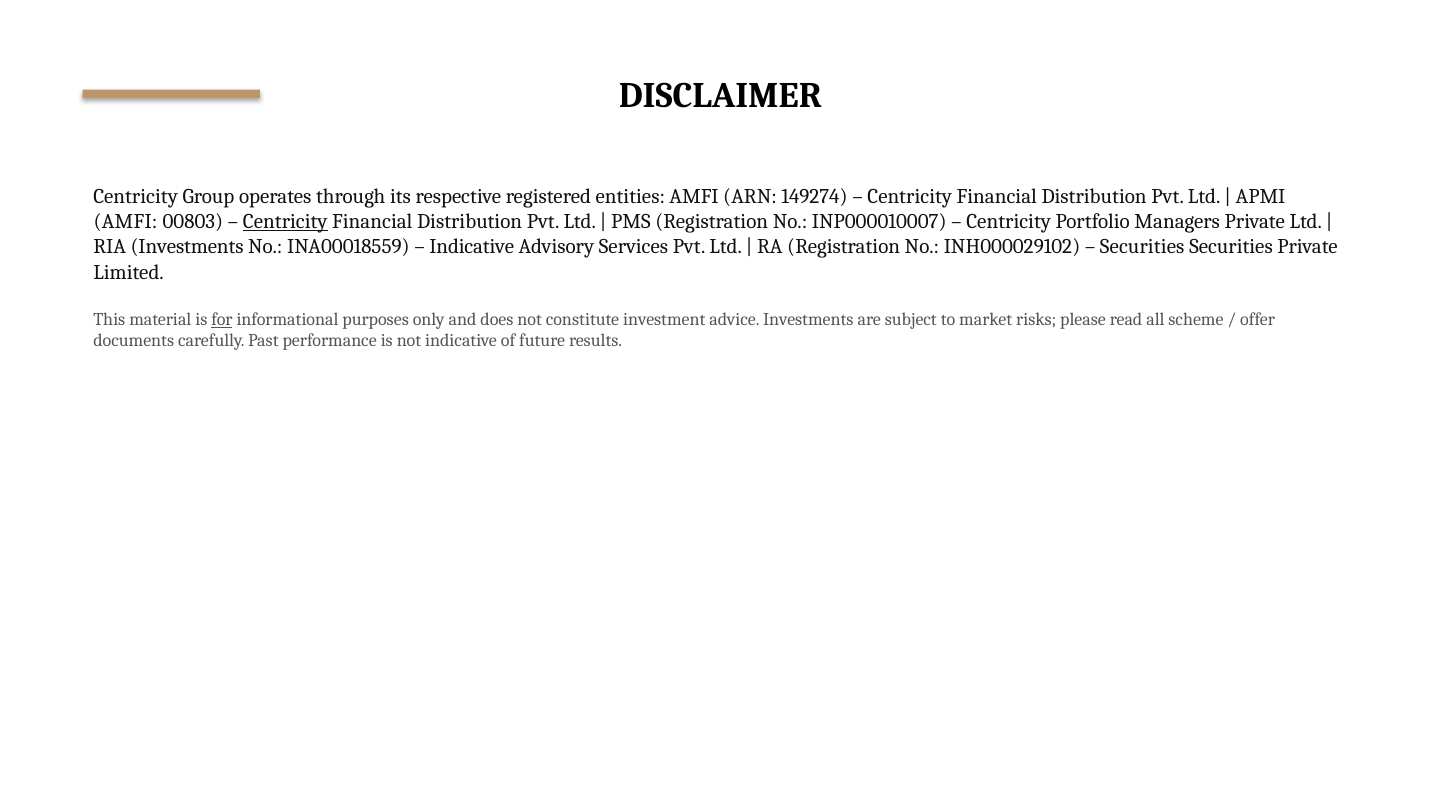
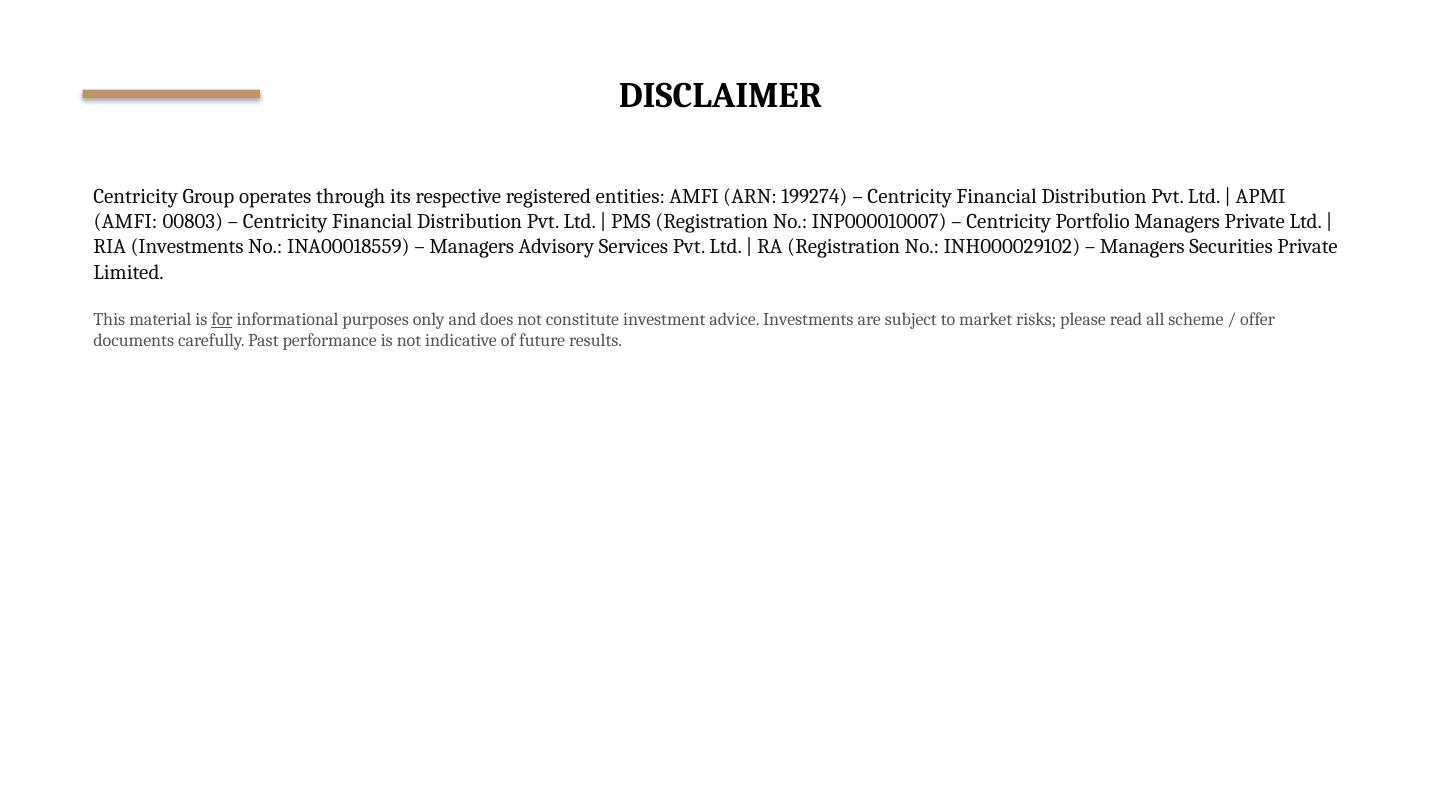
149274: 149274 -> 199274
Centricity at (285, 222) underline: present -> none
Indicative at (472, 247): Indicative -> Managers
Securities at (1142, 247): Securities -> Managers
